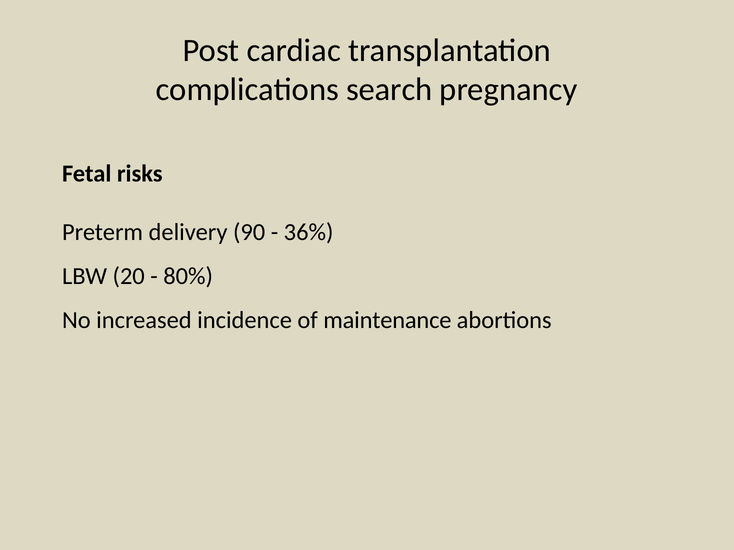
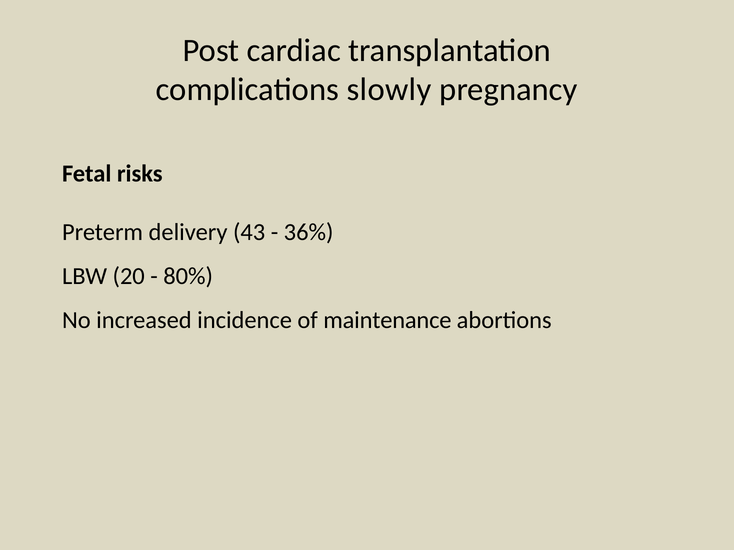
search: search -> slowly
90: 90 -> 43
